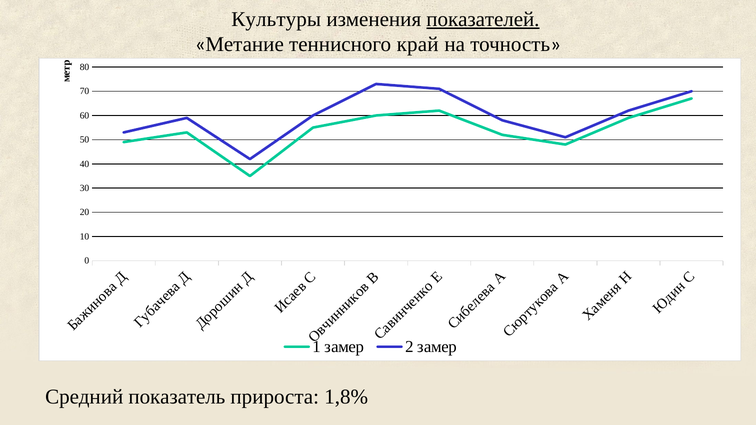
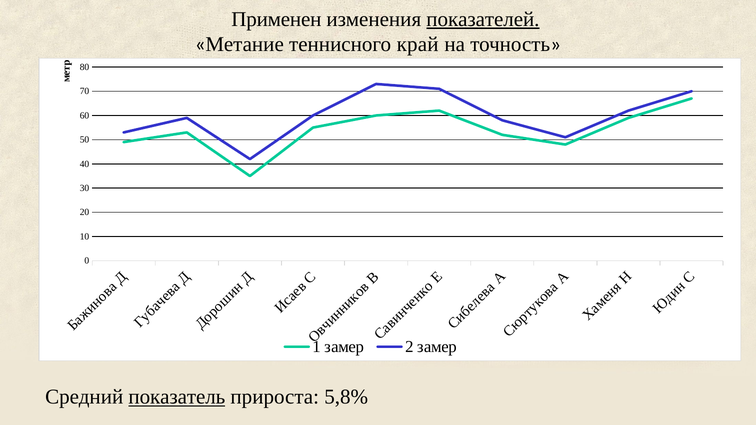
Культуры: Культуры -> Применен
показатель underline: none -> present
1,8%: 1,8% -> 5,8%
